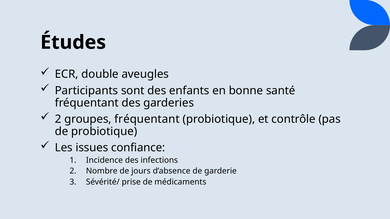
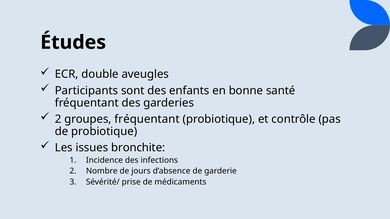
confiance: confiance -> bronchite
